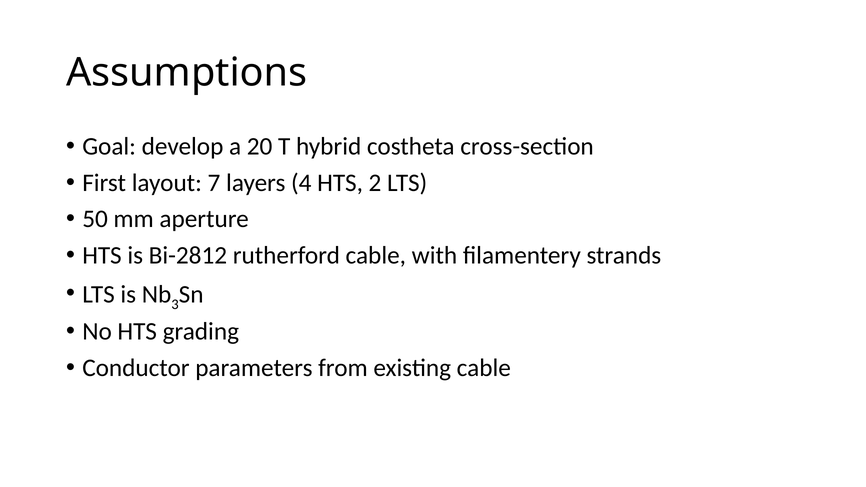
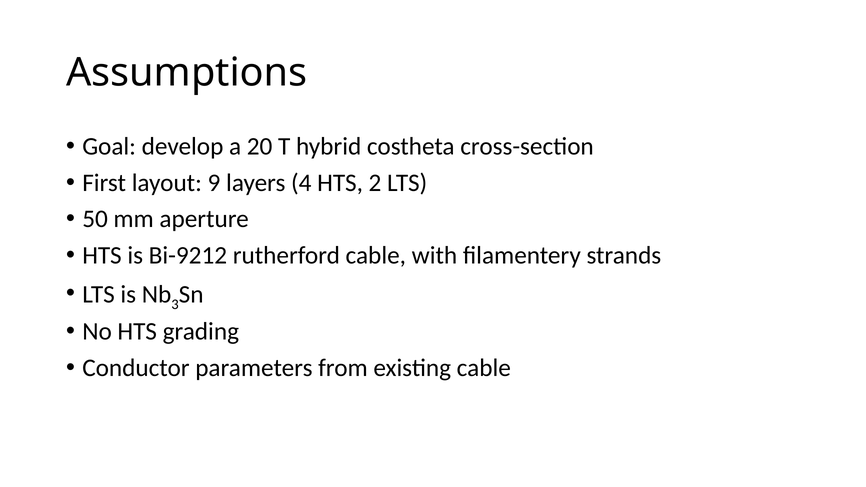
7: 7 -> 9
Bi-2812: Bi-2812 -> Bi-9212
